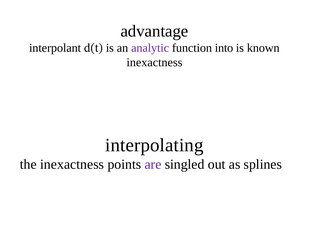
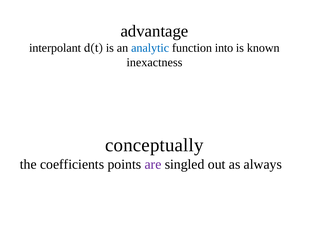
analytic colour: purple -> blue
interpolating: interpolating -> conceptually
the inexactness: inexactness -> coefficients
splines: splines -> always
